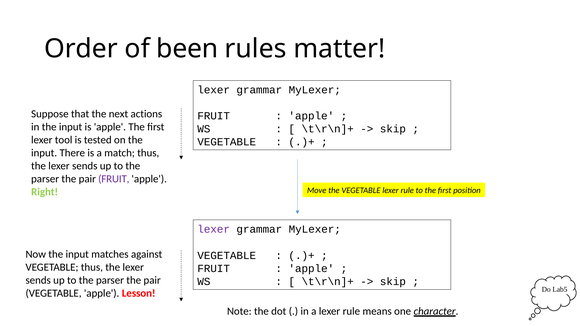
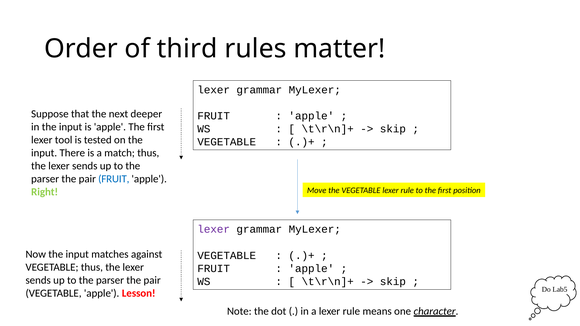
been: been -> third
actions: actions -> deeper
FRUIT at (114, 179) colour: purple -> blue
